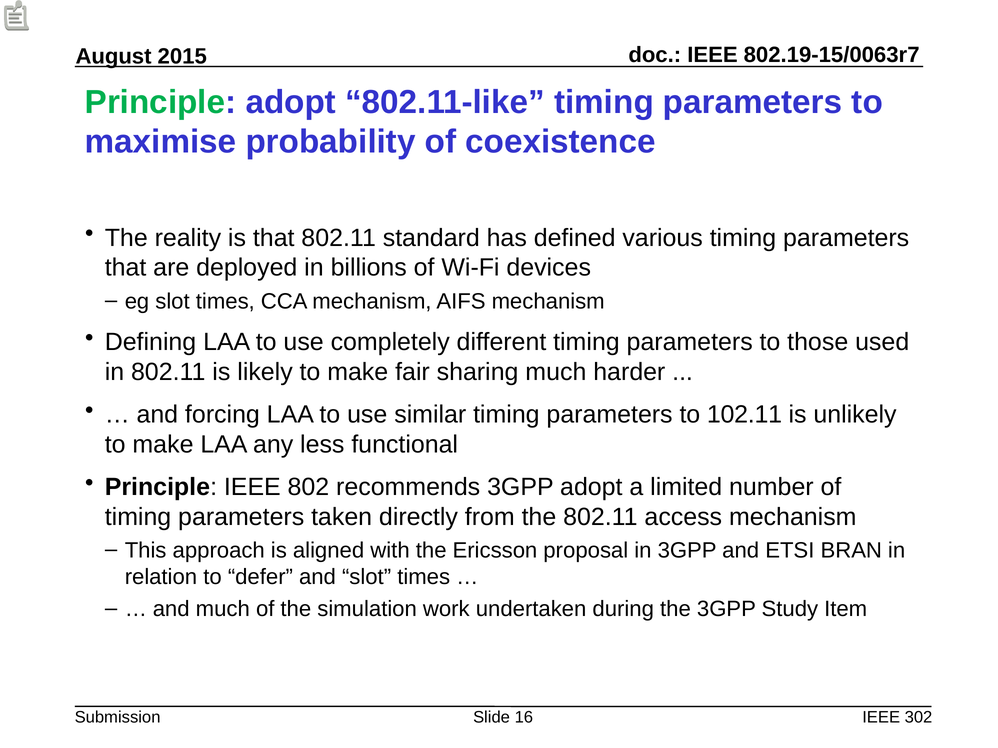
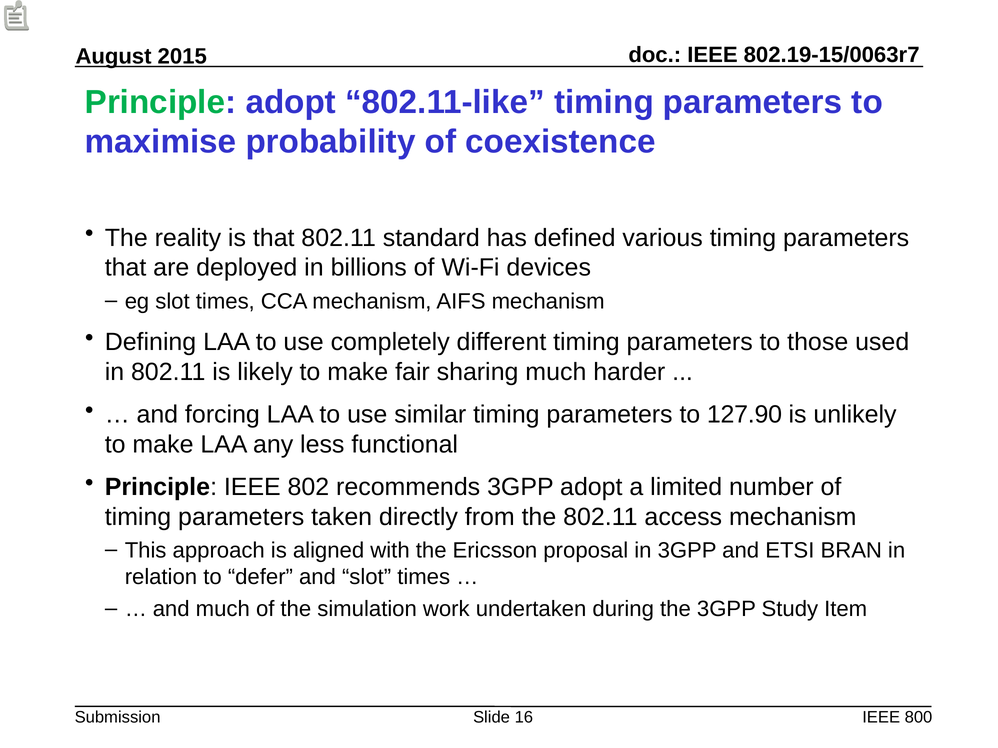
102.11: 102.11 -> 127.90
302: 302 -> 800
